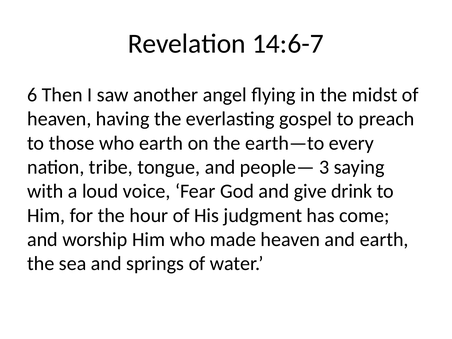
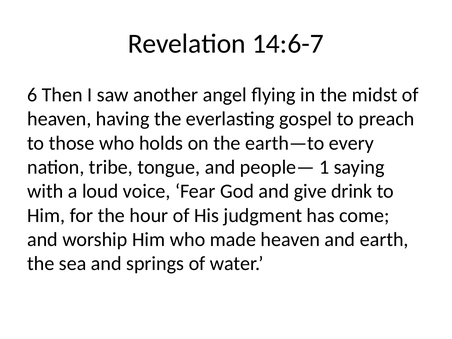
who earth: earth -> holds
3: 3 -> 1
